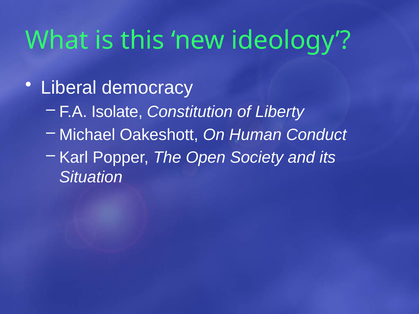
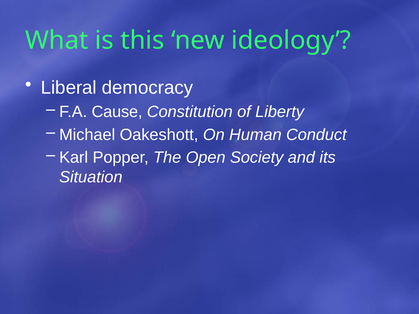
Isolate: Isolate -> Cause
